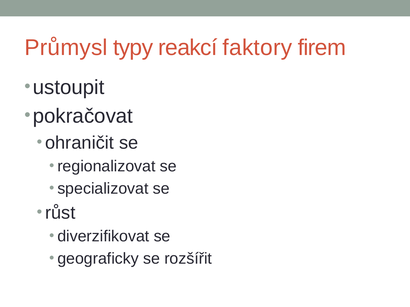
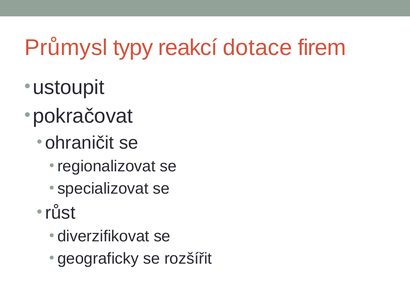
faktory: faktory -> dotace
